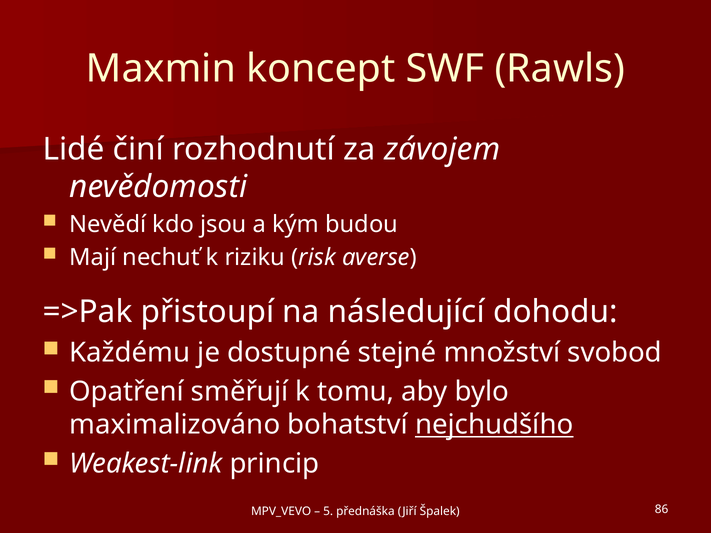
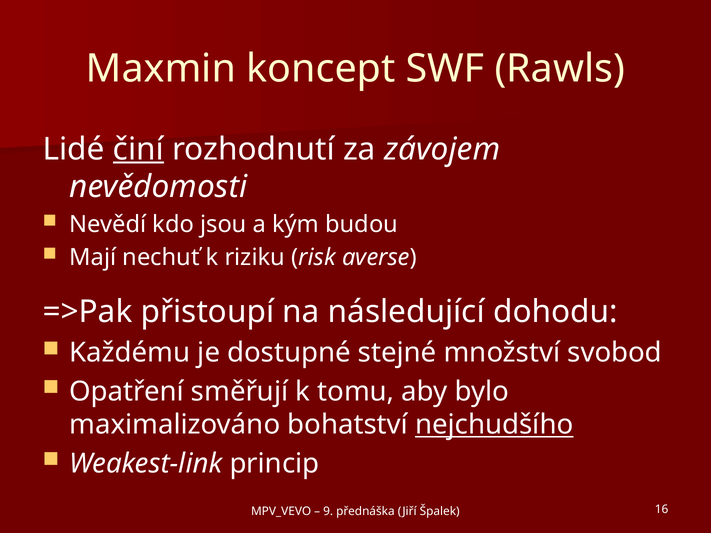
činí underline: none -> present
5: 5 -> 9
86: 86 -> 16
